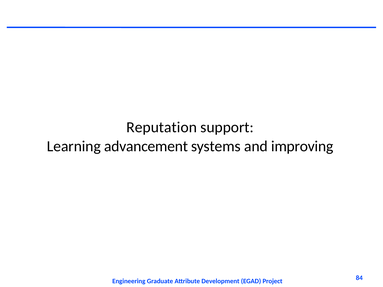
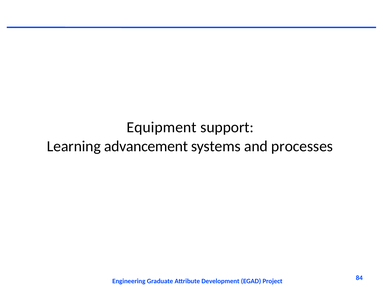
Reputation: Reputation -> Equipment
improving: improving -> processes
